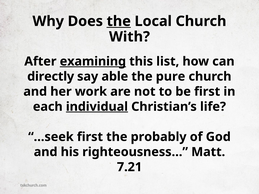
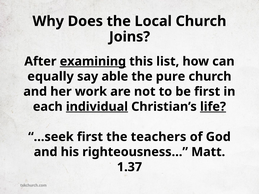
the at (119, 21) underline: present -> none
With: With -> Joins
directly: directly -> equally
life underline: none -> present
probably: probably -> teachers
7.21: 7.21 -> 1.37
